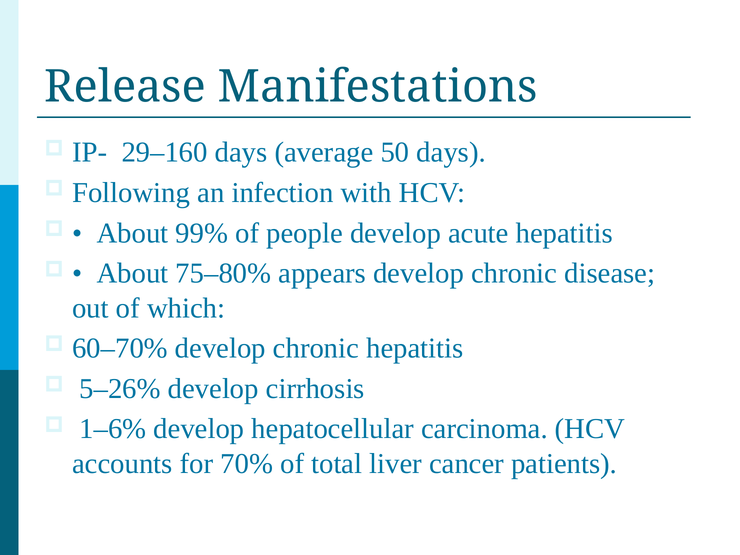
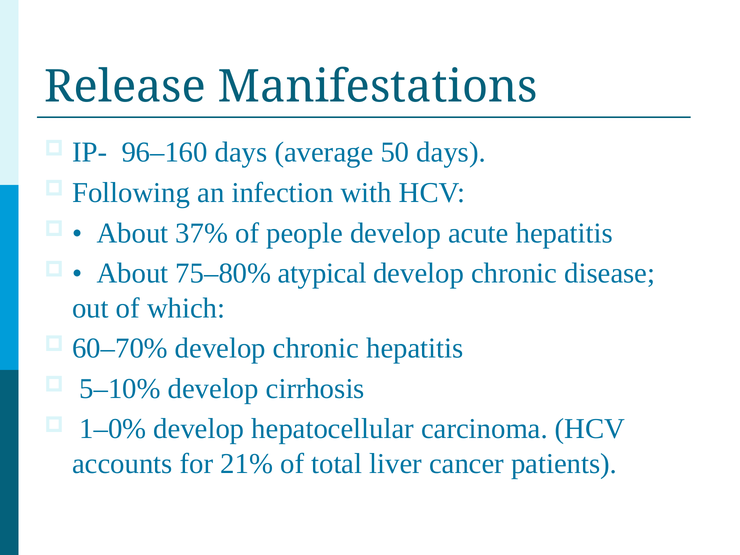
29–160: 29–160 -> 96–160
99%: 99% -> 37%
appears: appears -> atypical
5–26%: 5–26% -> 5–10%
1–6%: 1–6% -> 1–0%
70%: 70% -> 21%
